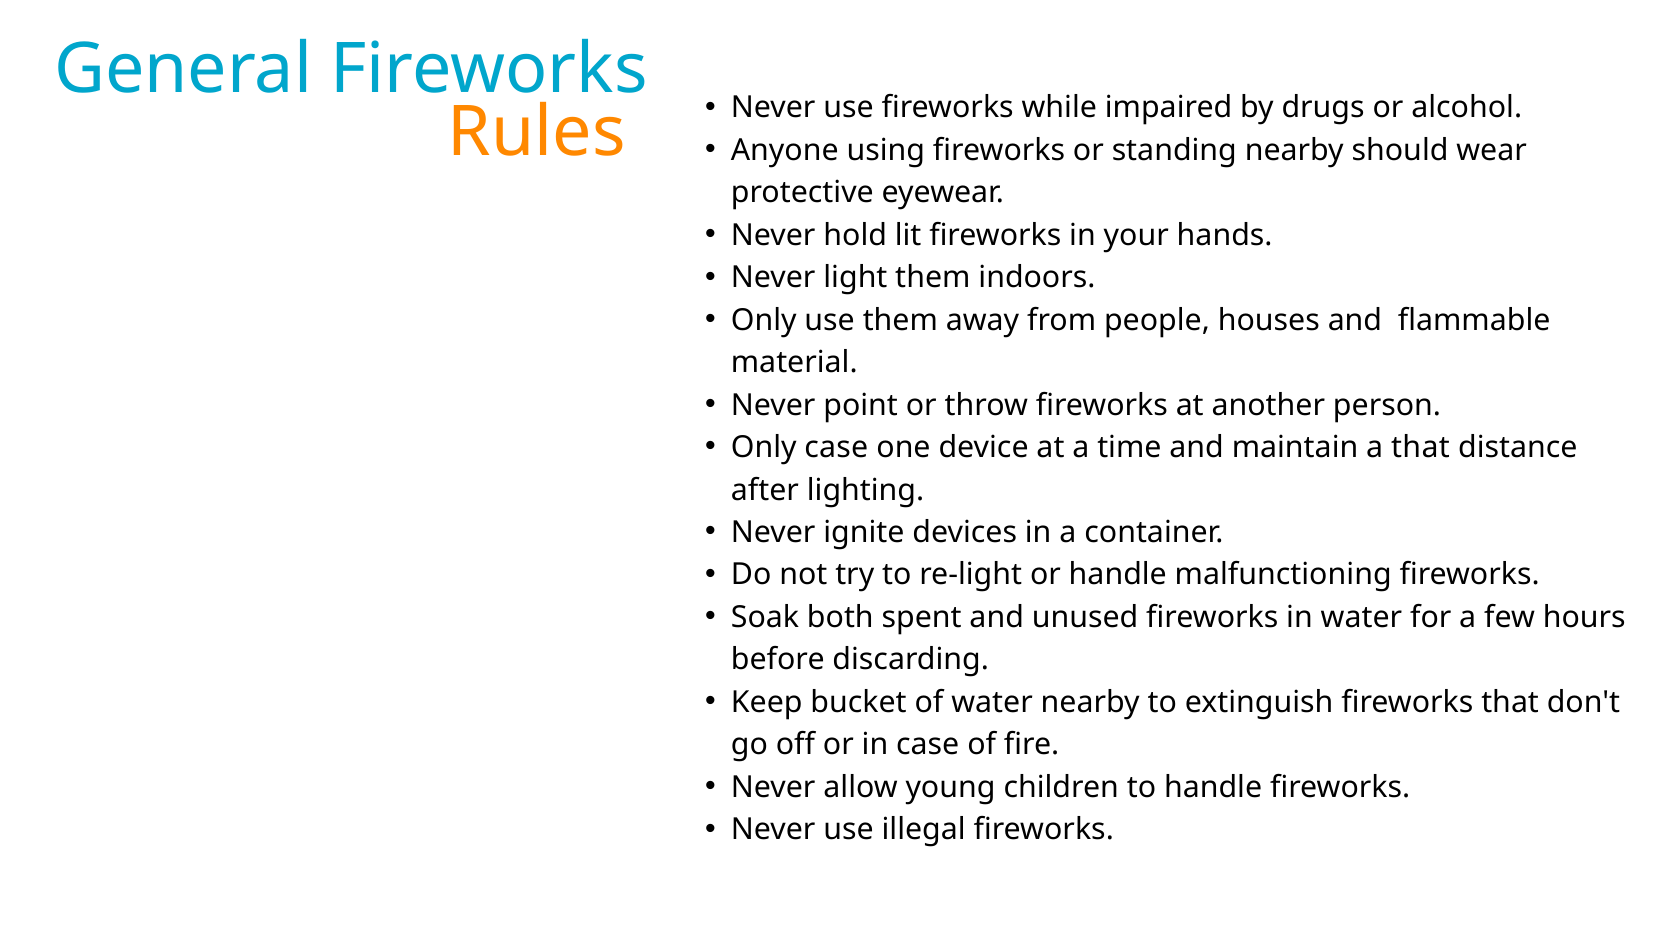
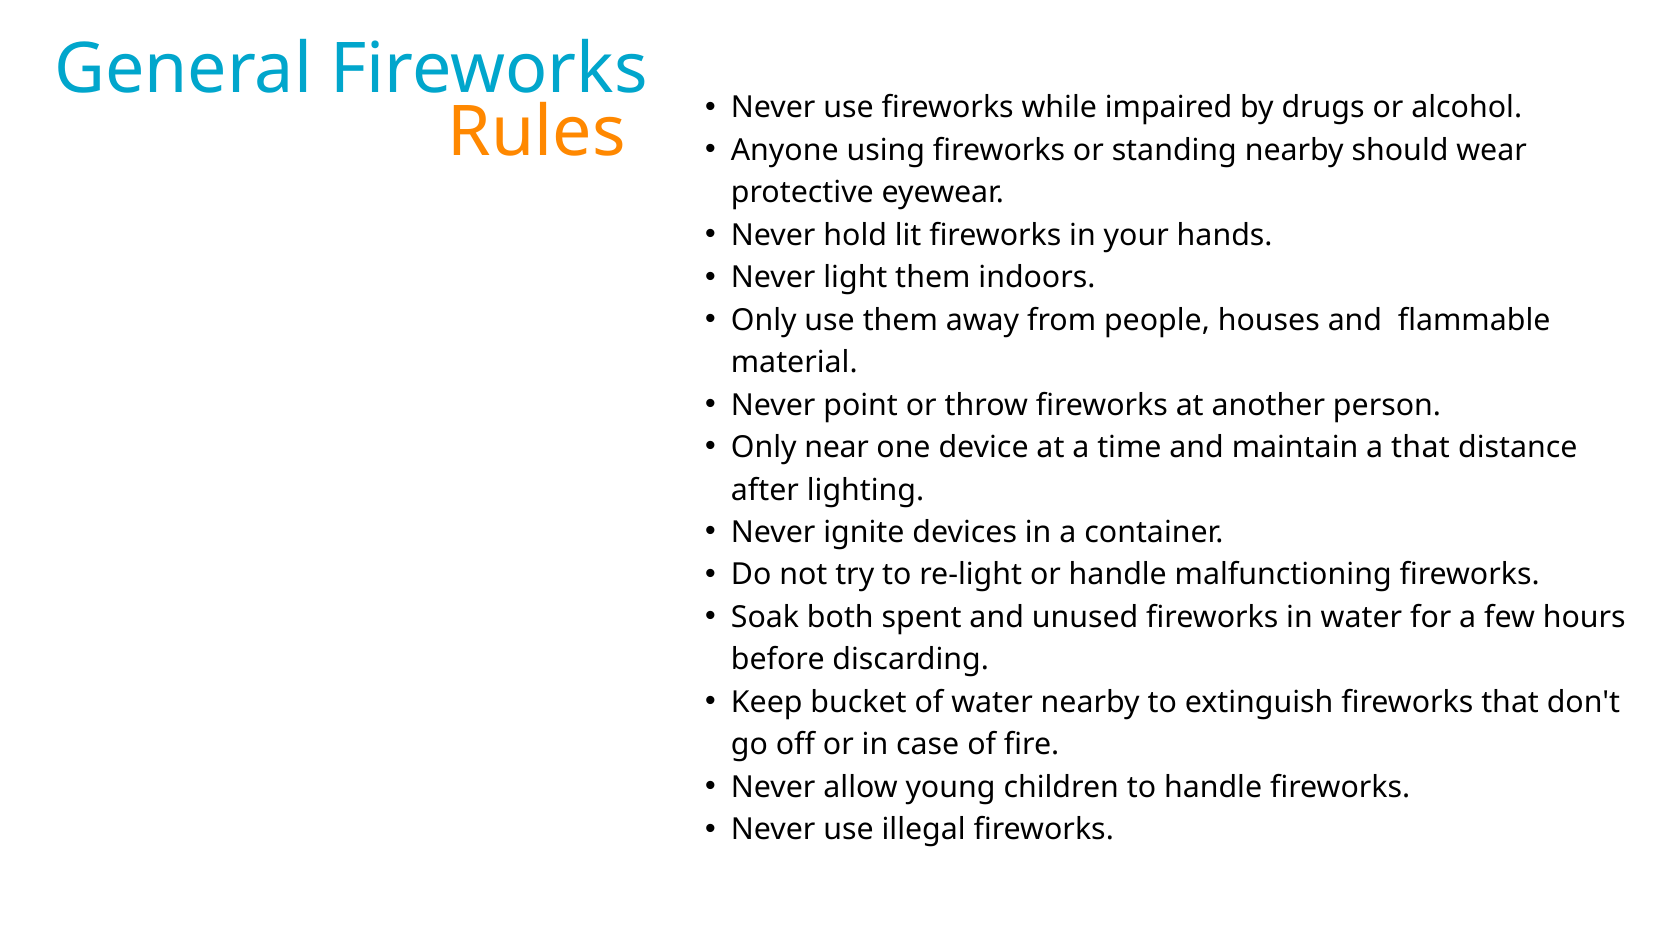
Only case: case -> near
